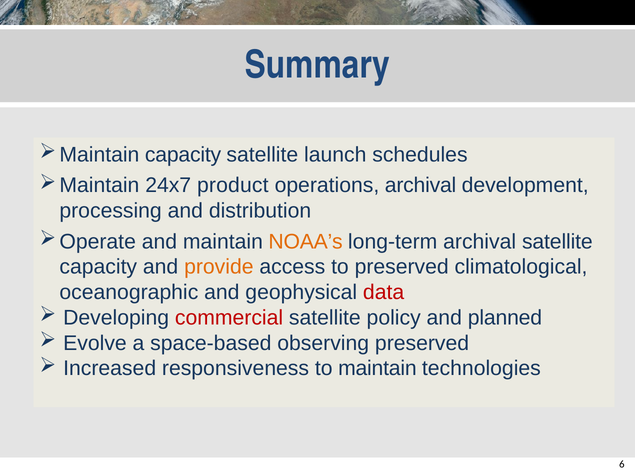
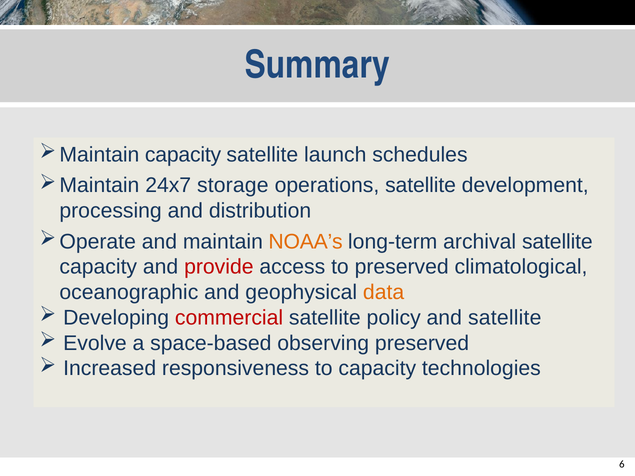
product: product -> storage
operations archival: archival -> satellite
provide colour: orange -> red
data colour: red -> orange
and planned: planned -> satellite
to maintain: maintain -> capacity
